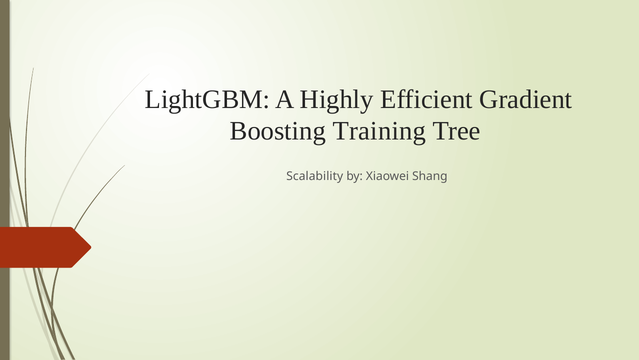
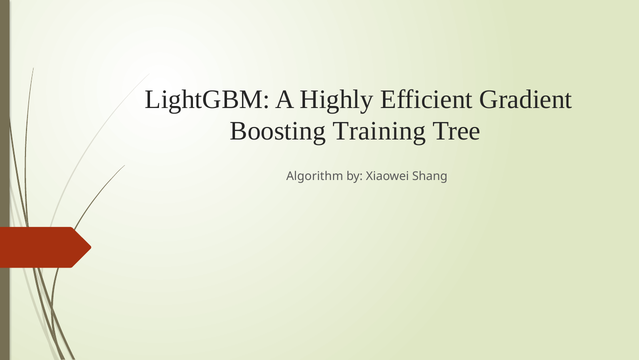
Scalability: Scalability -> Algorithm
